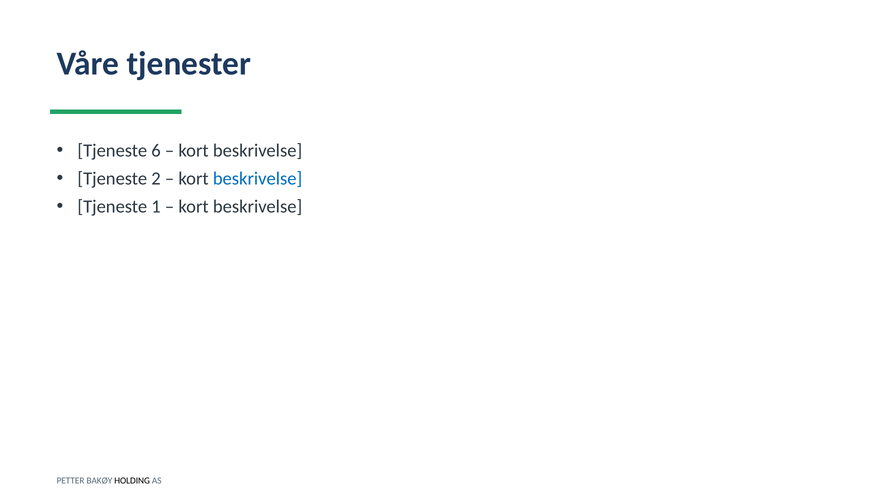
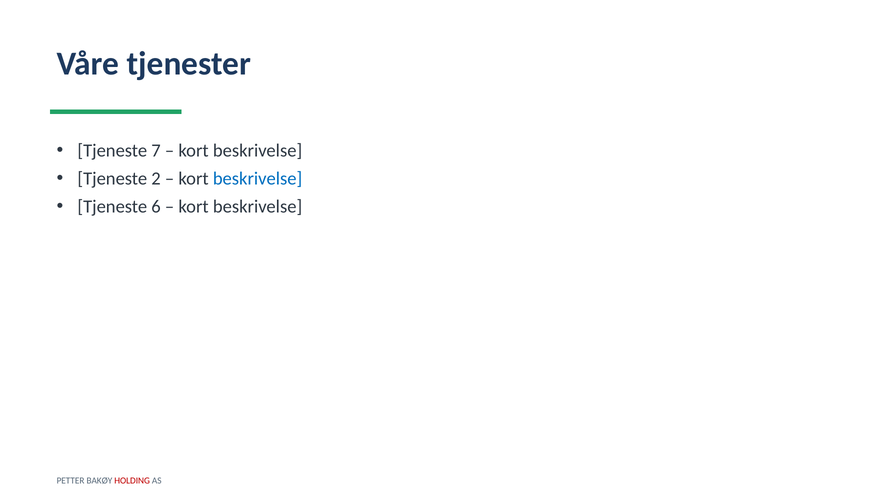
6: 6 -> 7
1: 1 -> 6
HOLDING colour: black -> red
